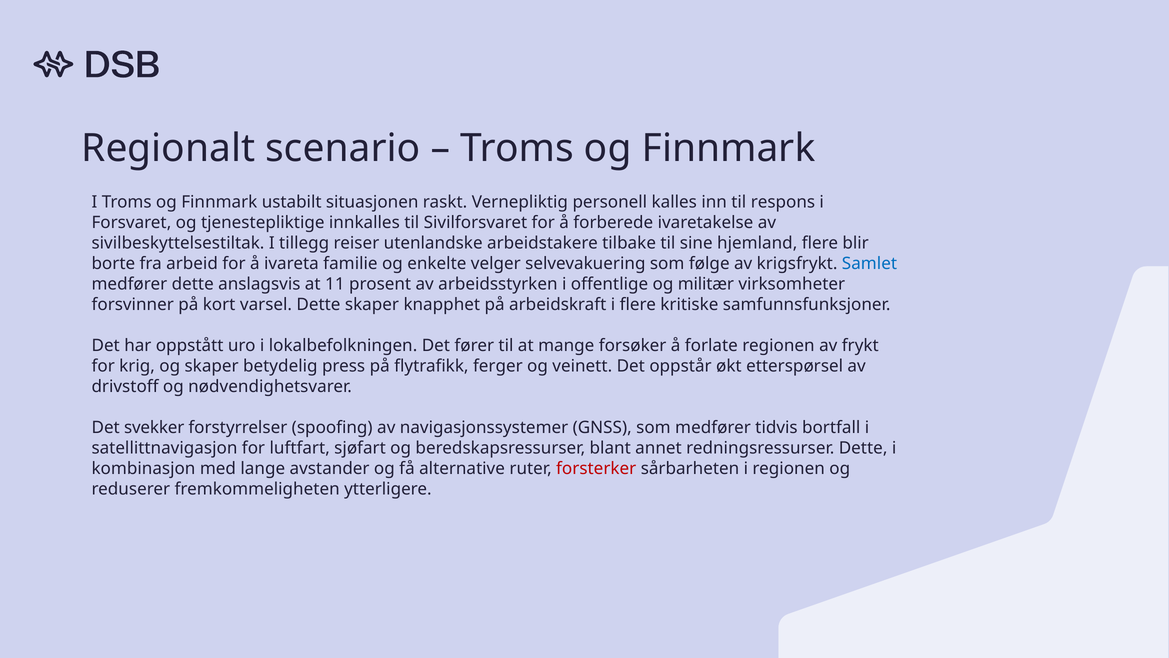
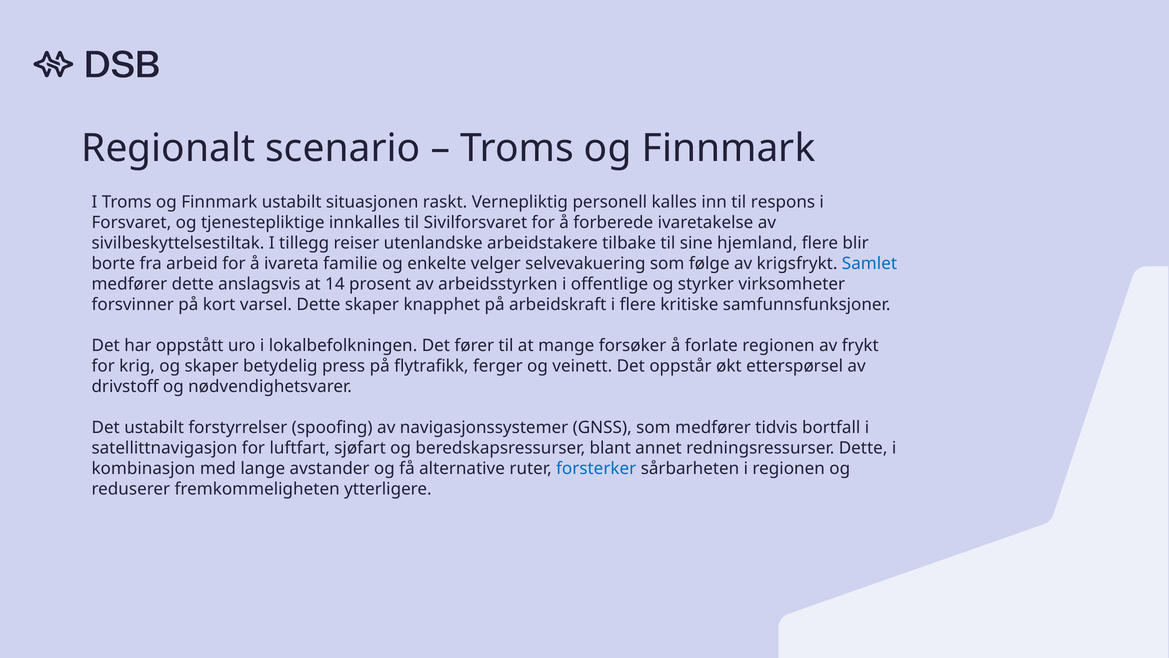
11: 11 -> 14
militær: militær -> styrker
Det svekker: svekker -> ustabilt
forsterker colour: red -> blue
